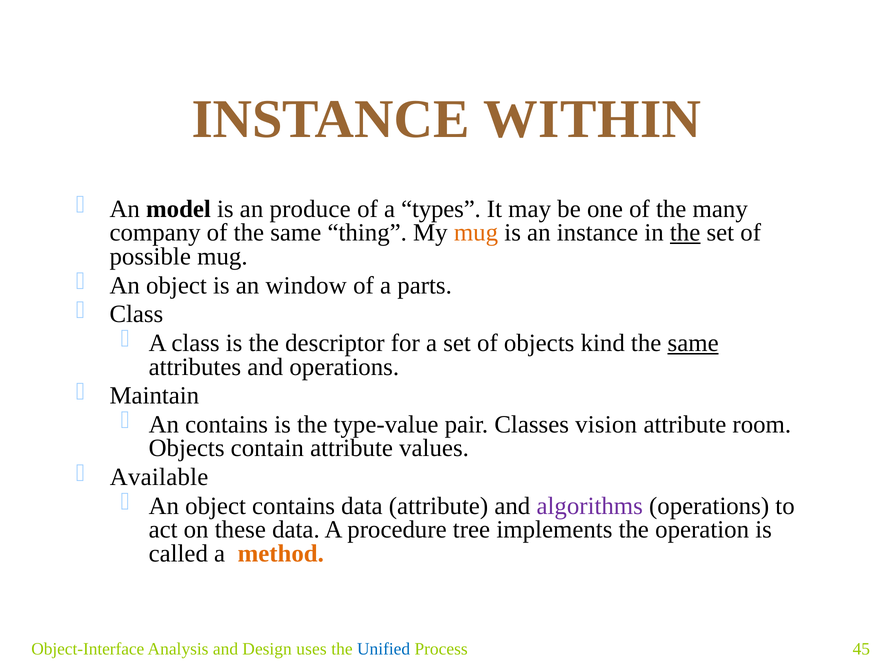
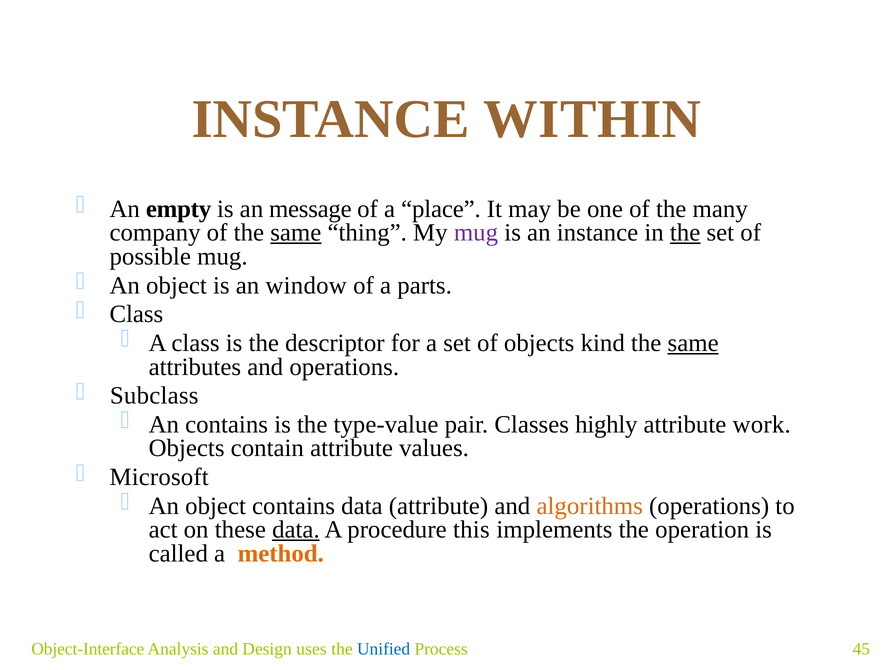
model: model -> empty
produce: produce -> message
types: types -> place
same at (296, 233) underline: none -> present
mug at (476, 233) colour: orange -> purple
Maintain: Maintain -> Subclass
vision: vision -> highly
room: room -> work
Available: Available -> Microsoft
algorithms colour: purple -> orange
data at (296, 530) underline: none -> present
tree: tree -> this
